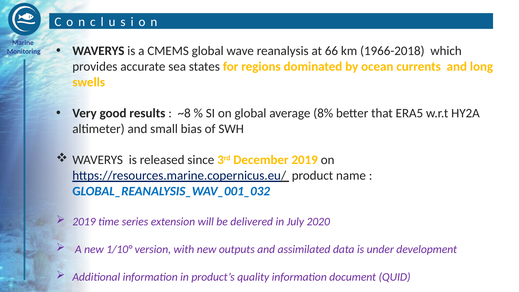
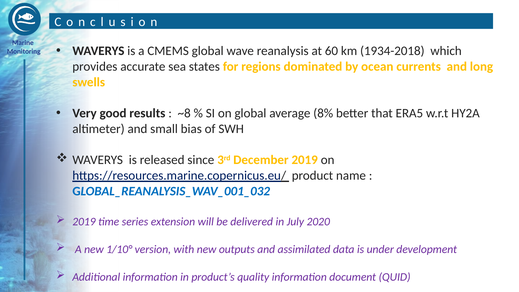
66: 66 -> 60
1966-2018: 1966-2018 -> 1934-2018
